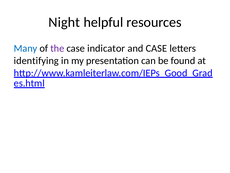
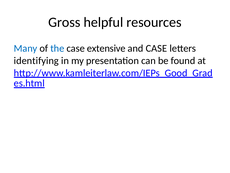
Night: Night -> Gross
the colour: purple -> blue
indicator: indicator -> extensive
